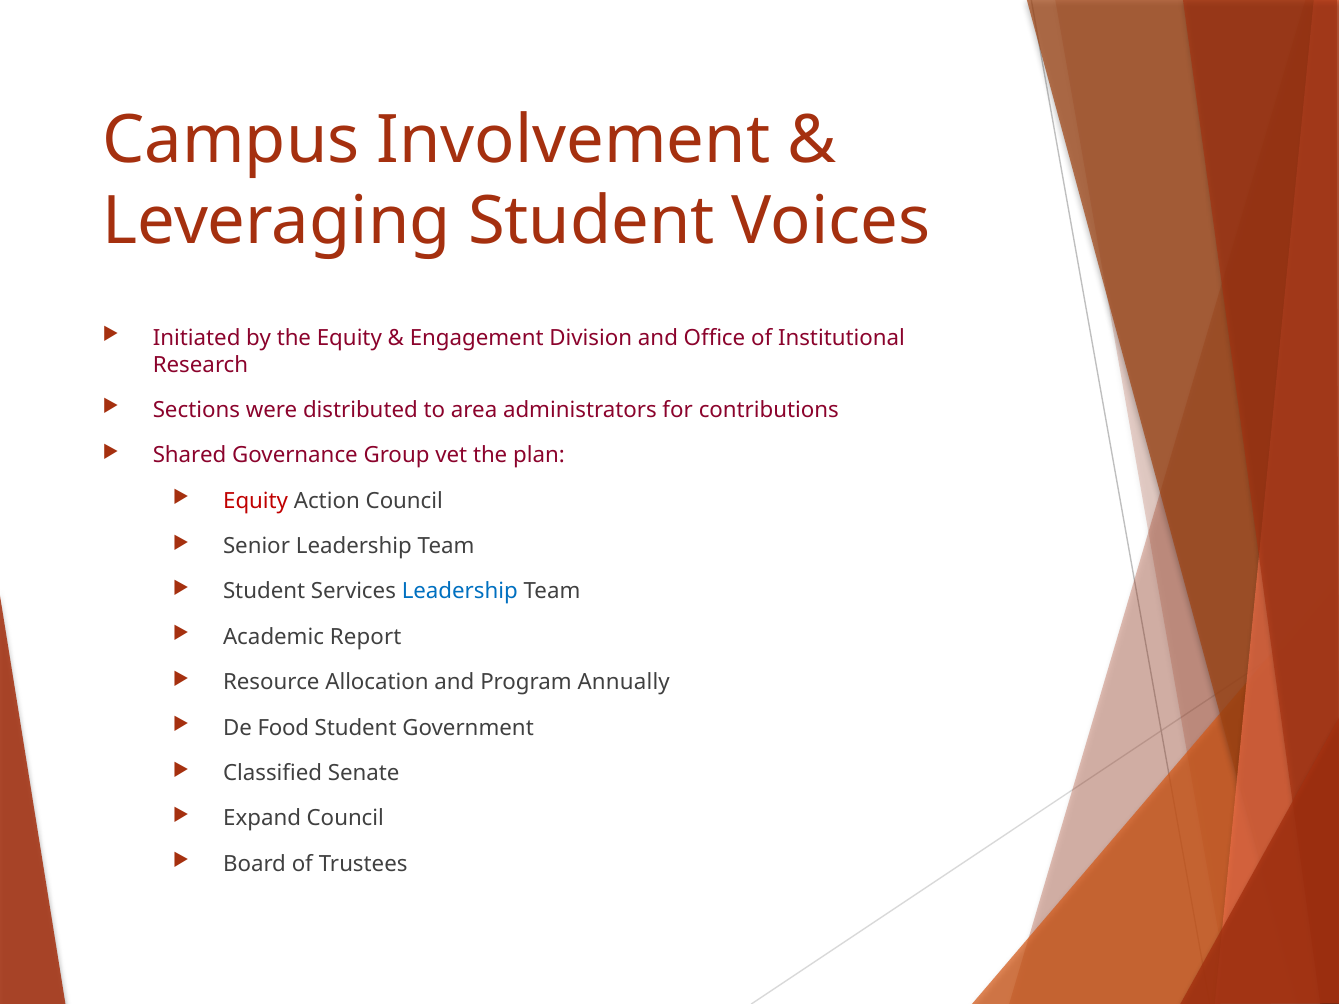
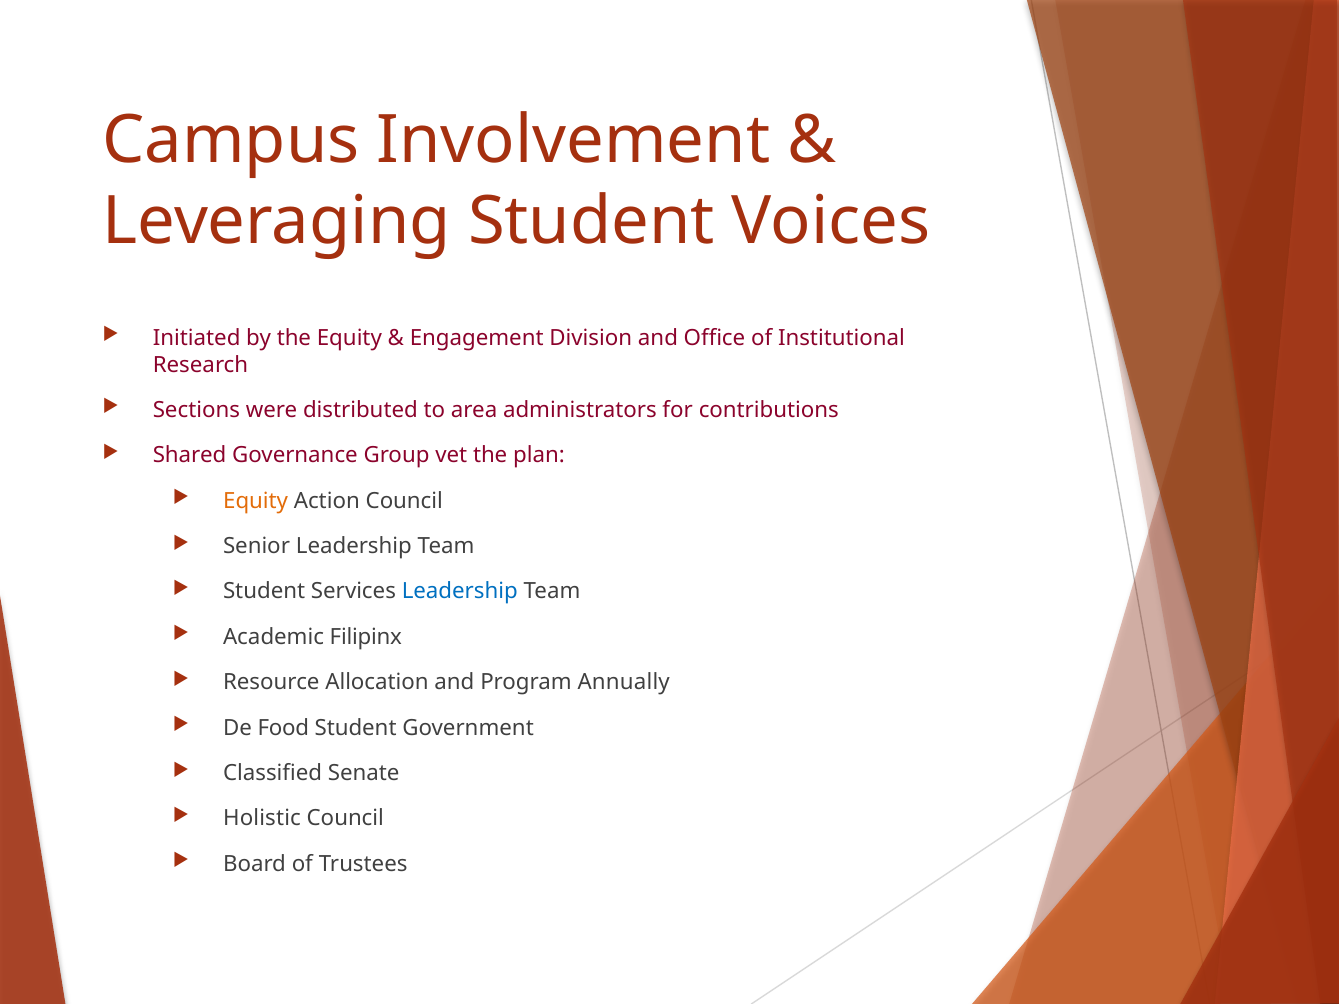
Equity at (256, 501) colour: red -> orange
Report: Report -> Filipinx
Expand: Expand -> Holistic
